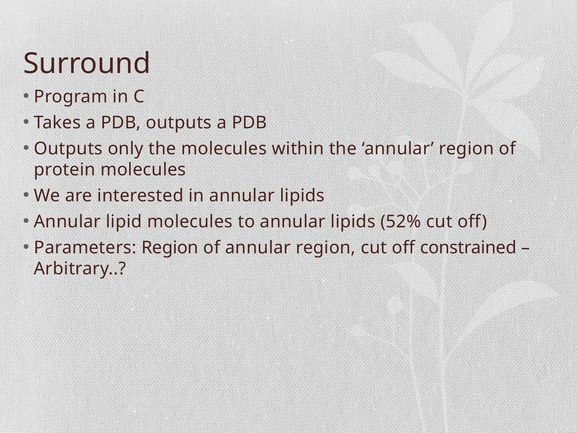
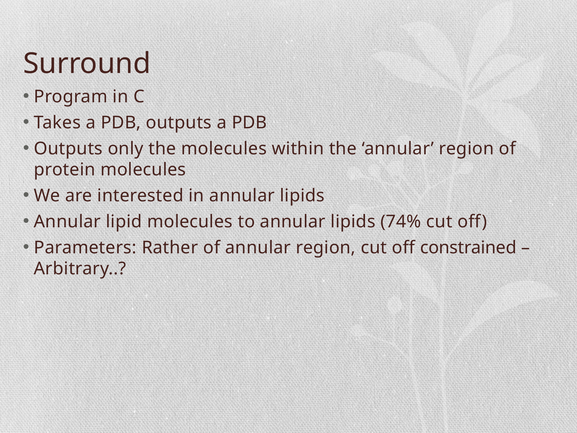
52%: 52% -> 74%
Parameters Region: Region -> Rather
